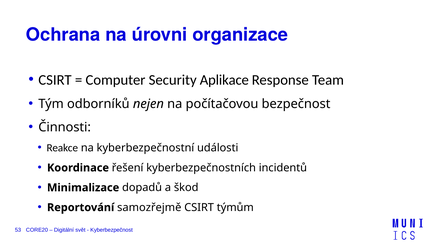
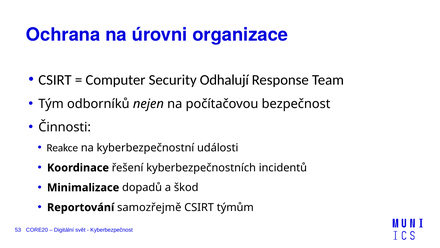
Aplikace: Aplikace -> Odhalují
